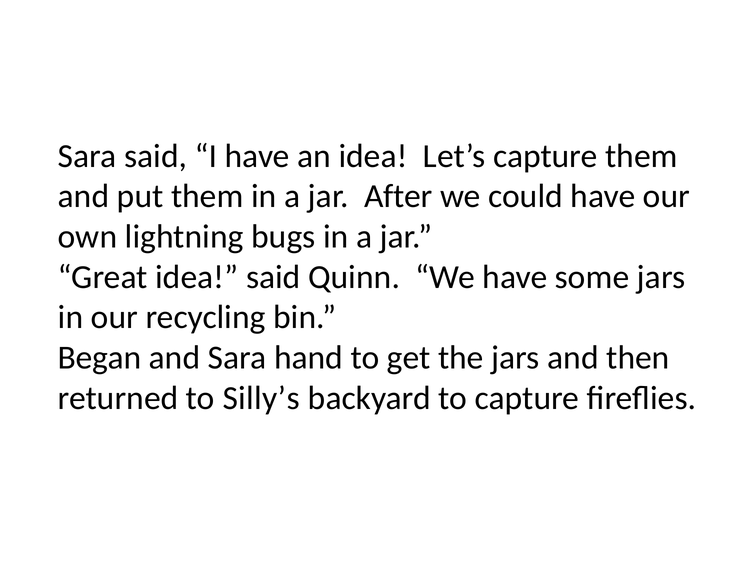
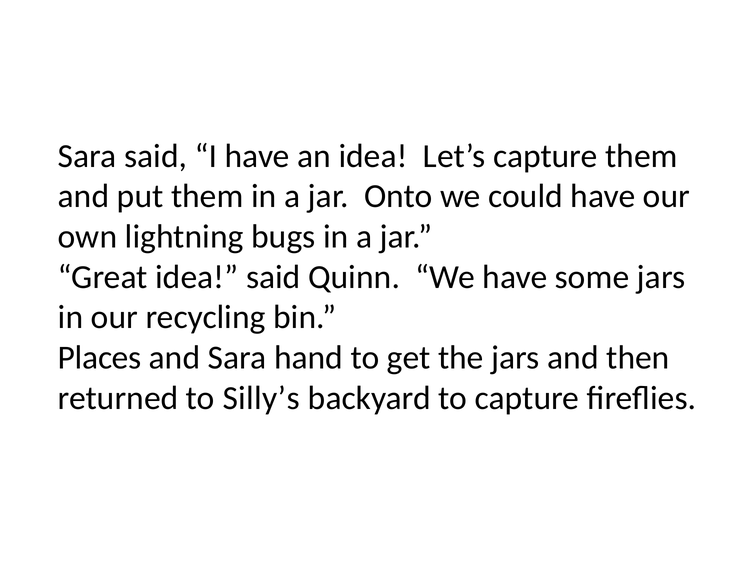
After: After -> Onto
Began: Began -> Places
